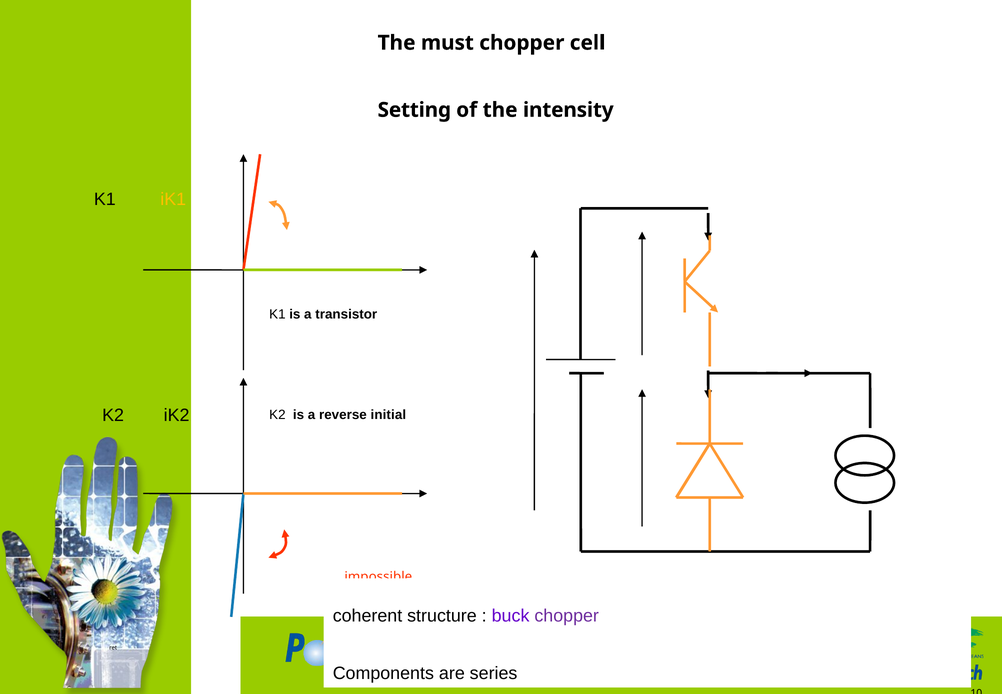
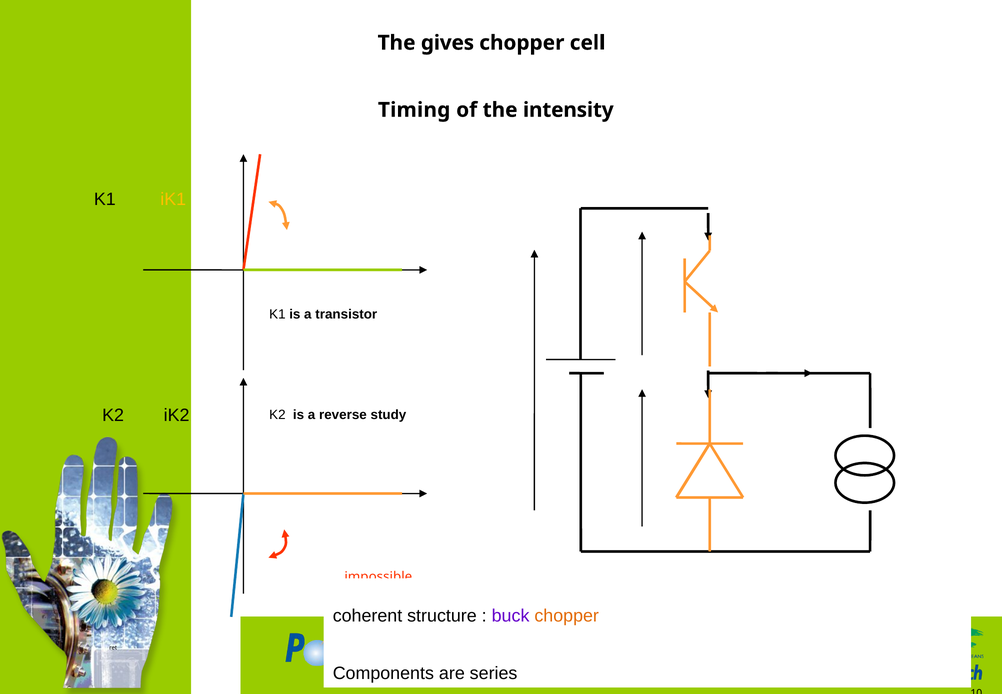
must: must -> gives
Setting: Setting -> Timing
initial: initial -> study
chopper at (567, 615) colour: purple -> orange
